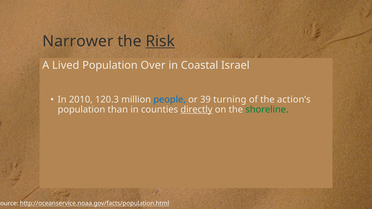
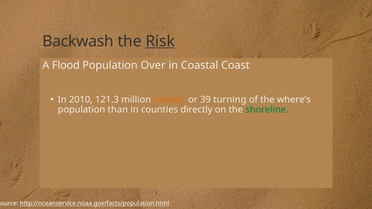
Narrower: Narrower -> Backwash
Lived: Lived -> Flood
Israel: Israel -> Coast
120.3: 120.3 -> 121.3
people colour: blue -> orange
action’s: action’s -> where’s
directly underline: present -> none
